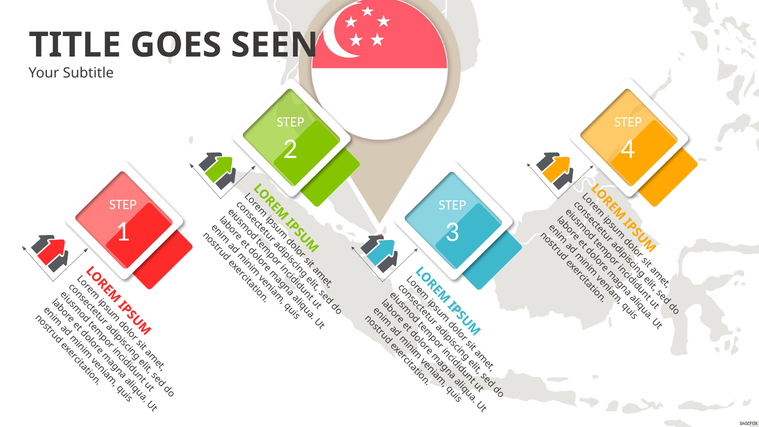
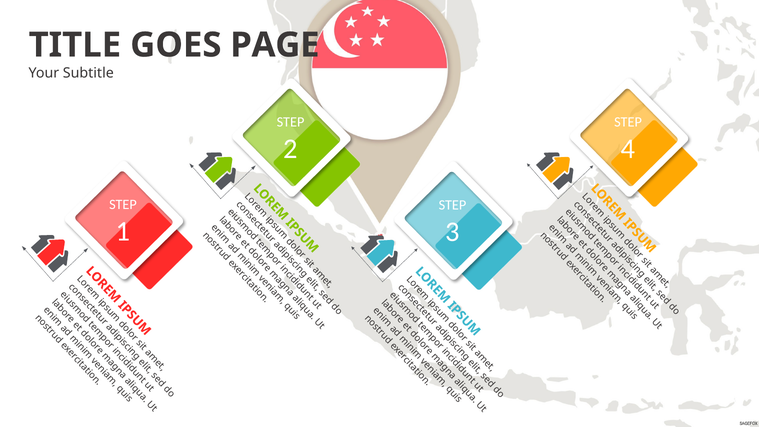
SEEN: SEEN -> PAGE
